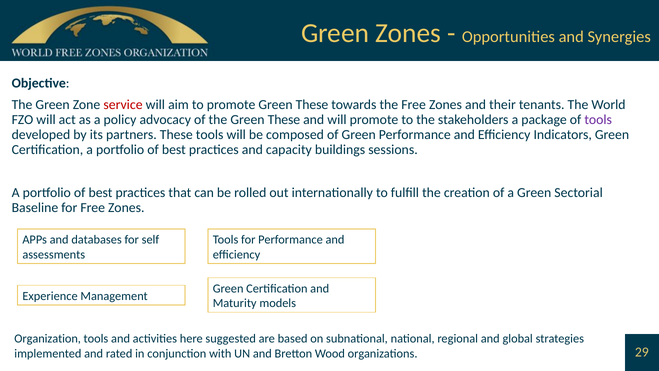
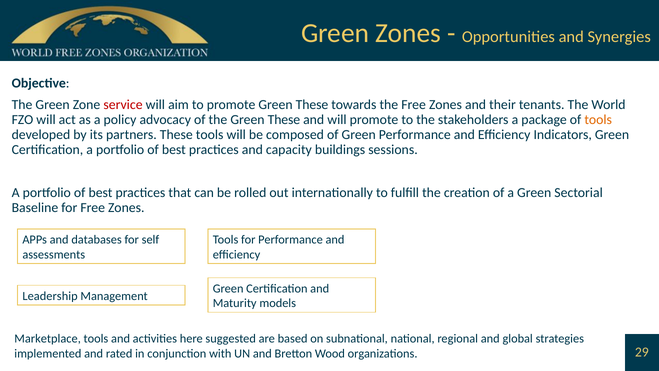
tools at (598, 120) colour: purple -> orange
Experience: Experience -> Leadership
Organization: Organization -> Marketplace
